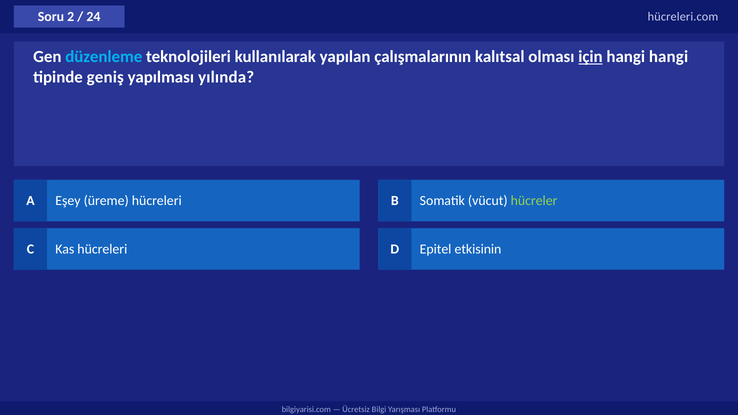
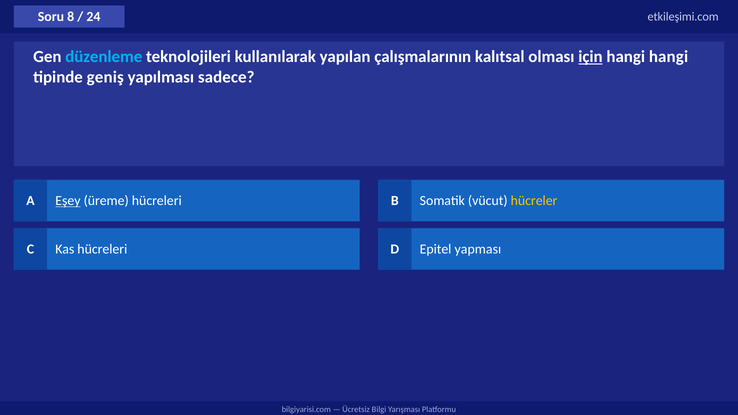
2: 2 -> 8
hücreleri.com: hücreleri.com -> etkileşimi.com
yılında: yılında -> sadece
Eşey underline: none -> present
hücreler colour: light green -> yellow
etkisinin: etkisinin -> yapması
